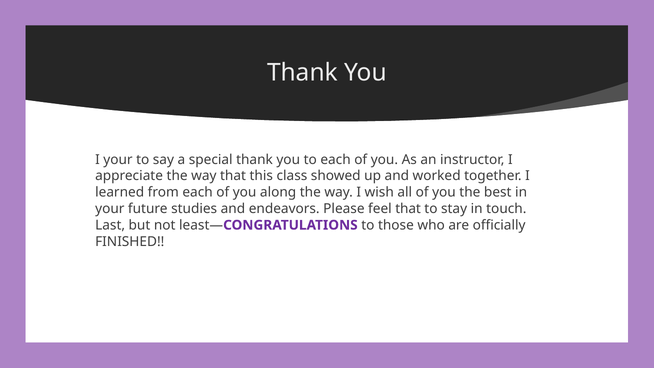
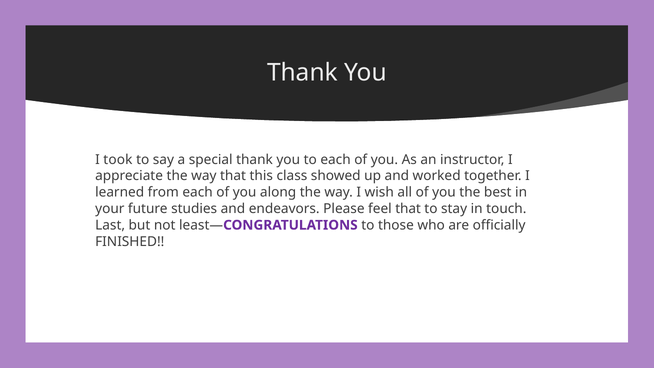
I your: your -> took
